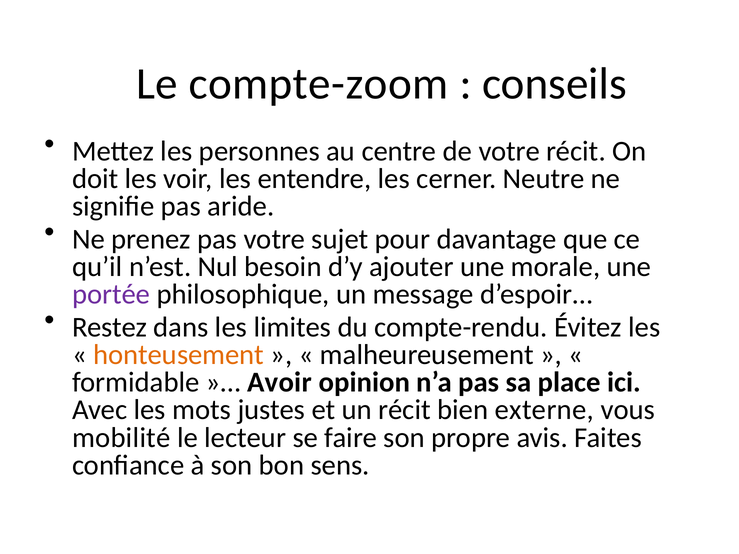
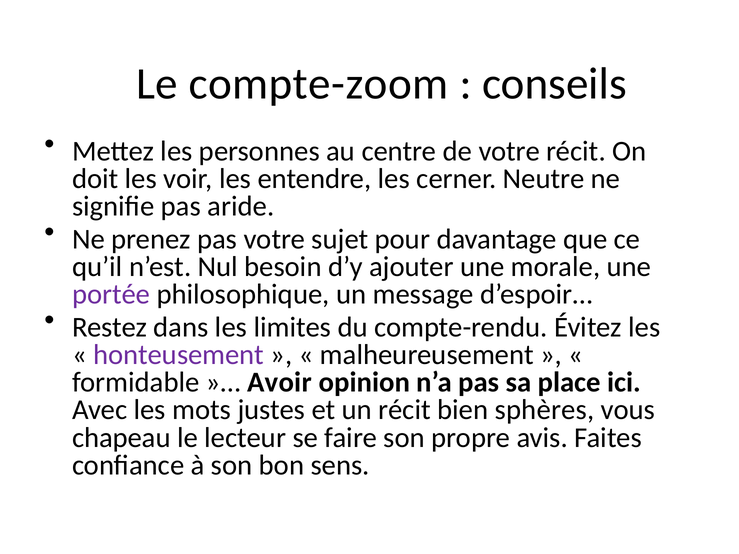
honteusement colour: orange -> purple
externe: externe -> sphères
mobilité: mobilité -> chapeau
